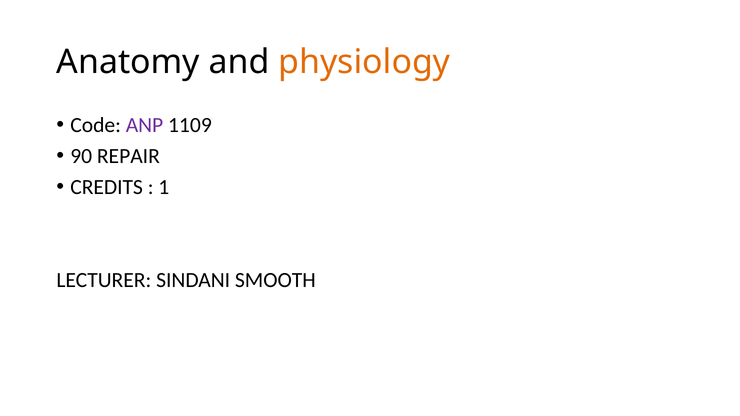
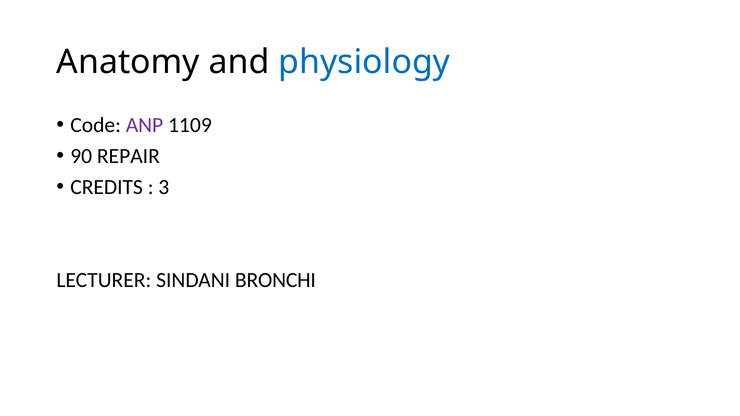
physiology colour: orange -> blue
1: 1 -> 3
SMOOTH: SMOOTH -> BRONCHI
